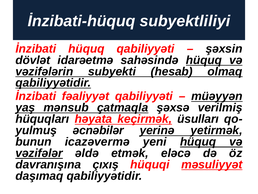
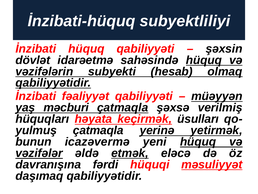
mənsub: mənsub -> məcburi
əcnəbilər at (98, 130): əcnəbilər -> çatmaqla
etmək underline: none -> present
çıxış: çıxış -> fərdi
